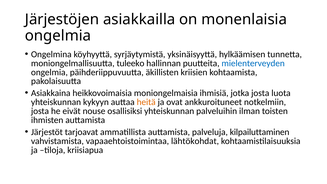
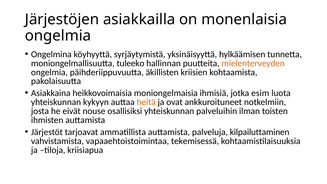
mielenterveyden colour: blue -> orange
jotka josta: josta -> esim
lähtökohdat: lähtökohdat -> tekemisessä
